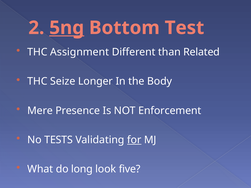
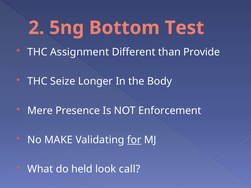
5ng underline: present -> none
Related: Related -> Provide
TESTS: TESTS -> MAKE
long: long -> held
five: five -> call
